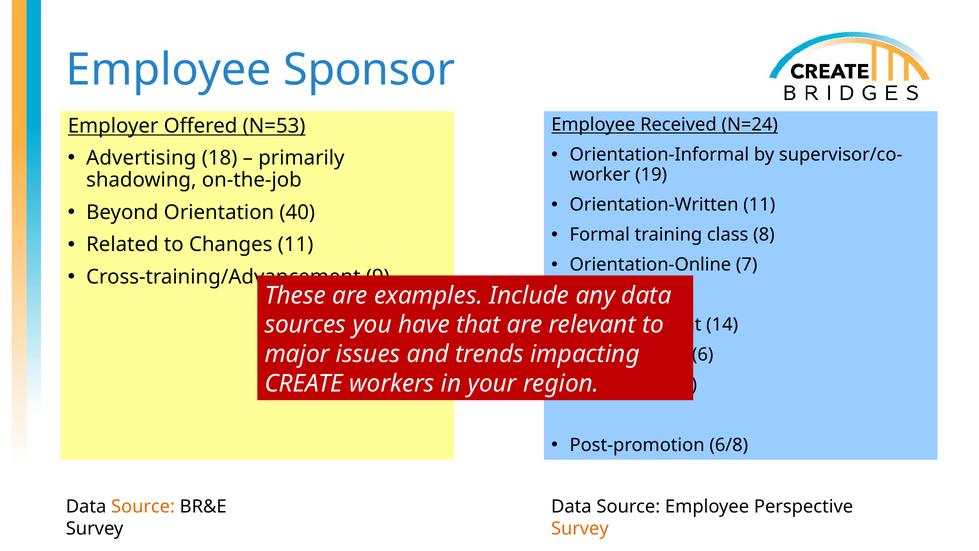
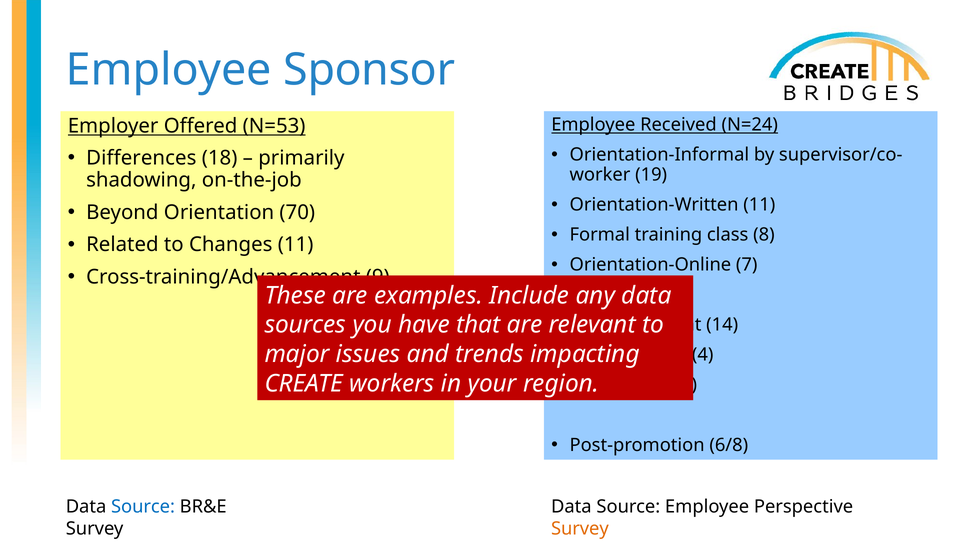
Advertising: Advertising -> Differences
40: 40 -> 70
6: 6 -> 4
Source at (143, 506) colour: orange -> blue
